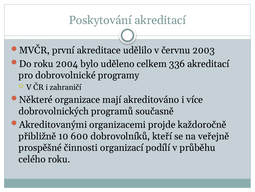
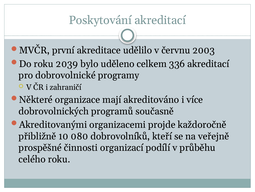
2004: 2004 -> 2039
600: 600 -> 080
